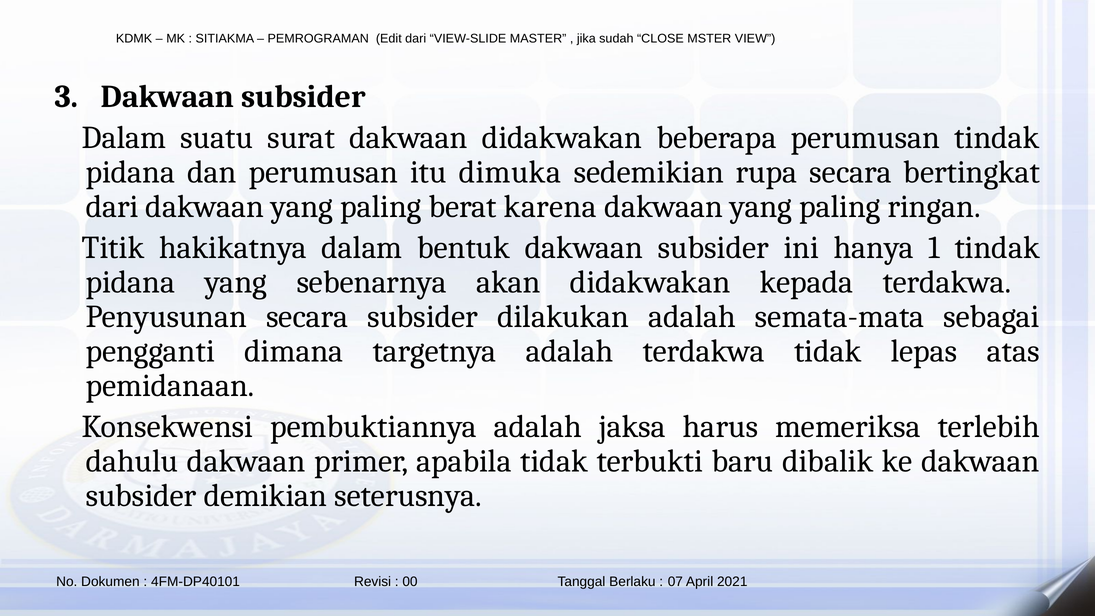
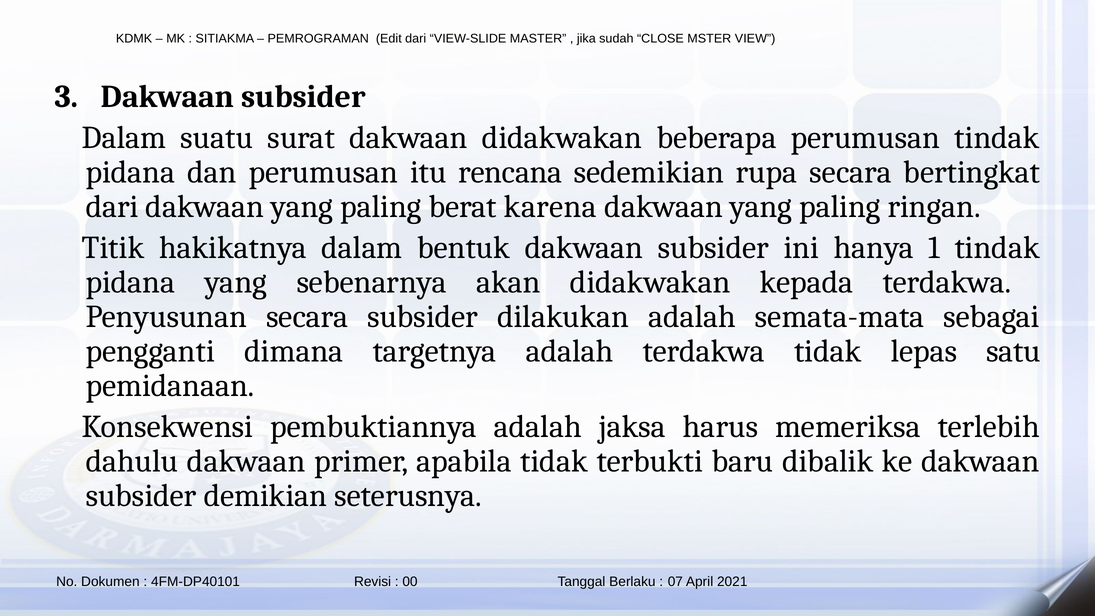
dimuka: dimuka -> rencana
atas: atas -> satu
